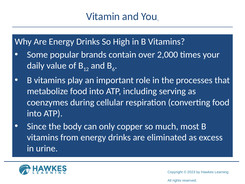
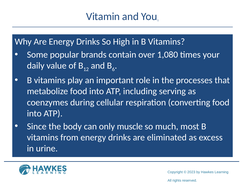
2,000: 2,000 -> 1,080
copper: copper -> muscle
